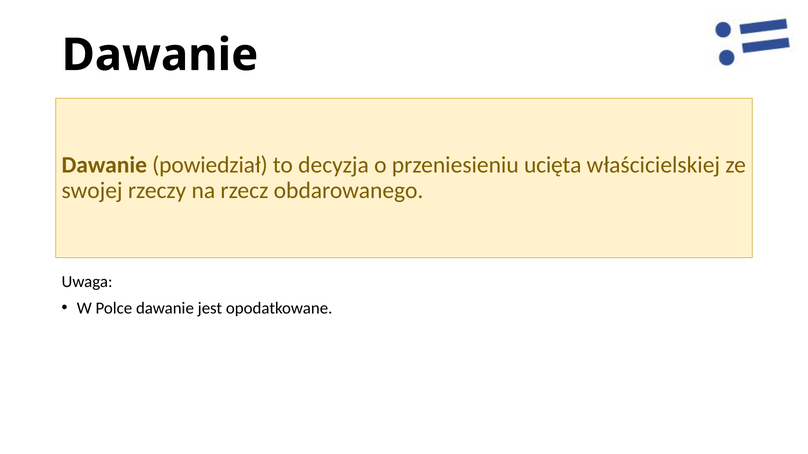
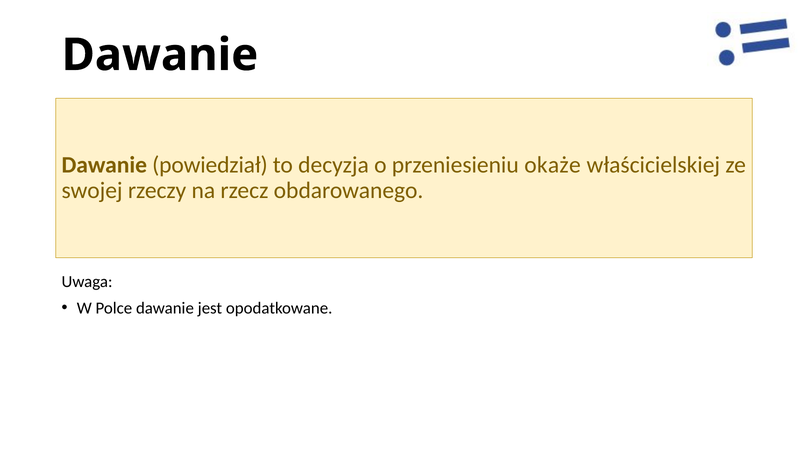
ucięta: ucięta -> okaże
